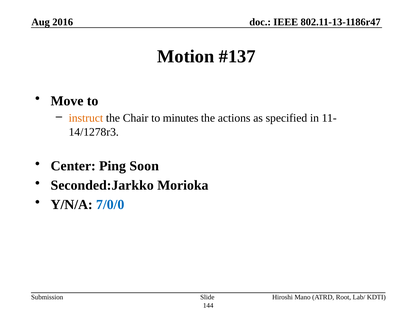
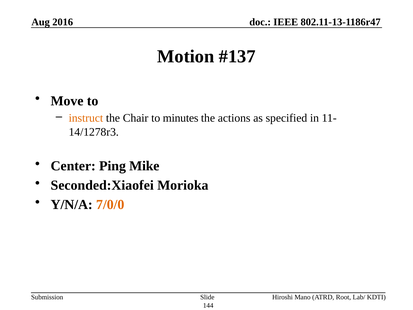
Soon: Soon -> Mike
Seconded:Jarkko: Seconded:Jarkko -> Seconded:Xiaofei
7/0/0 colour: blue -> orange
